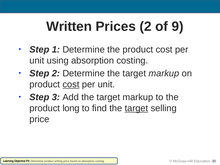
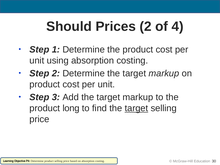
Written: Written -> Should
9: 9 -> 4
cost at (71, 84) underline: present -> none
